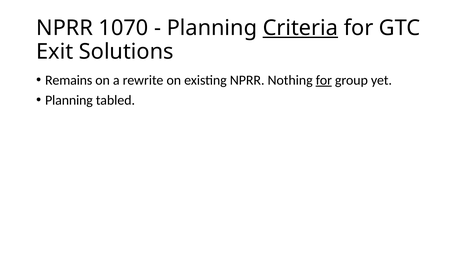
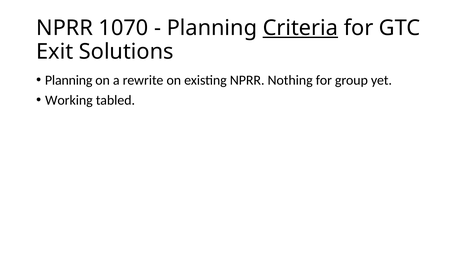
Remains at (69, 80): Remains -> Planning
for at (324, 80) underline: present -> none
Planning at (69, 100): Planning -> Working
